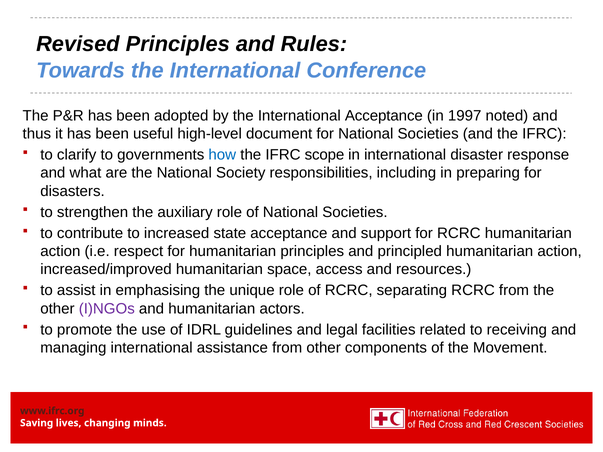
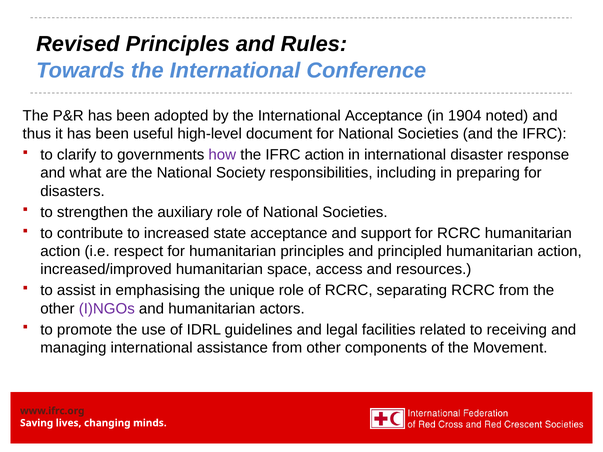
1997: 1997 -> 1904
how colour: blue -> purple
IFRC scope: scope -> action
